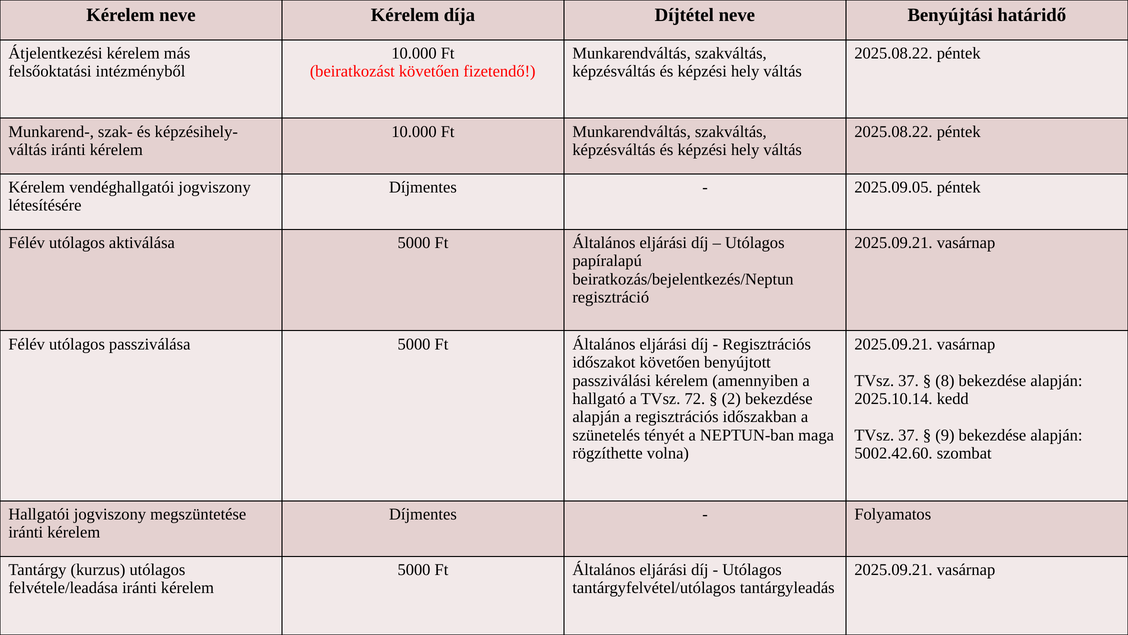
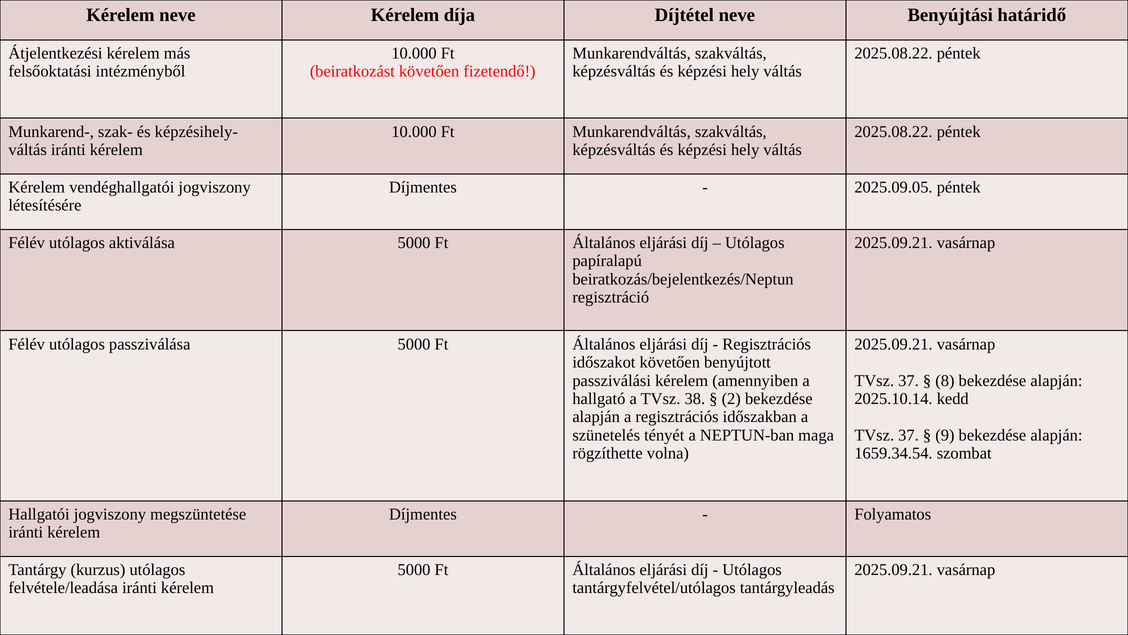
72: 72 -> 38
5002.42.60: 5002.42.60 -> 1659.34.54
